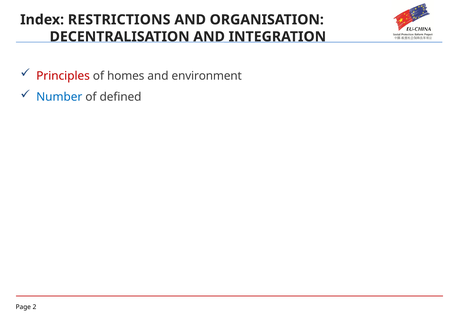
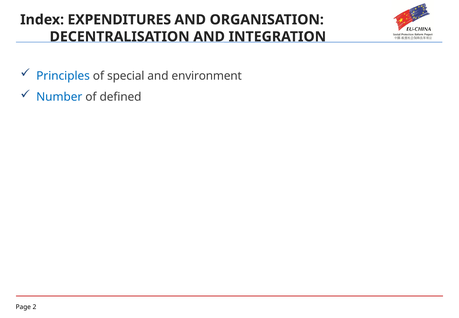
RESTRICTIONS: RESTRICTIONS -> EXPENDITURES
Principles colour: red -> blue
homes: homes -> special
